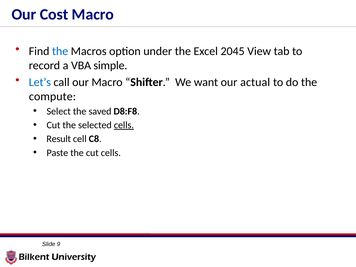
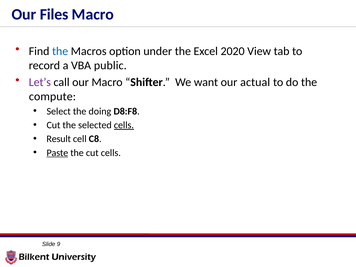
Cost: Cost -> Files
2045: 2045 -> 2020
simple: simple -> public
Let’s colour: blue -> purple
saved: saved -> doing
Paste underline: none -> present
